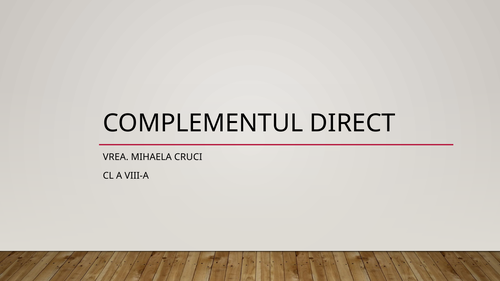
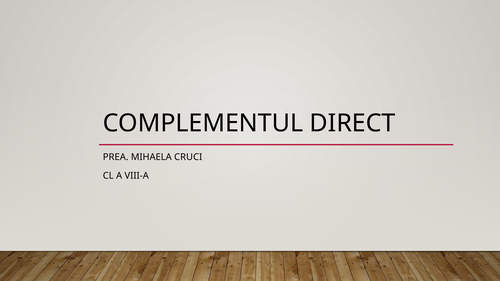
VREA: VREA -> PREA
